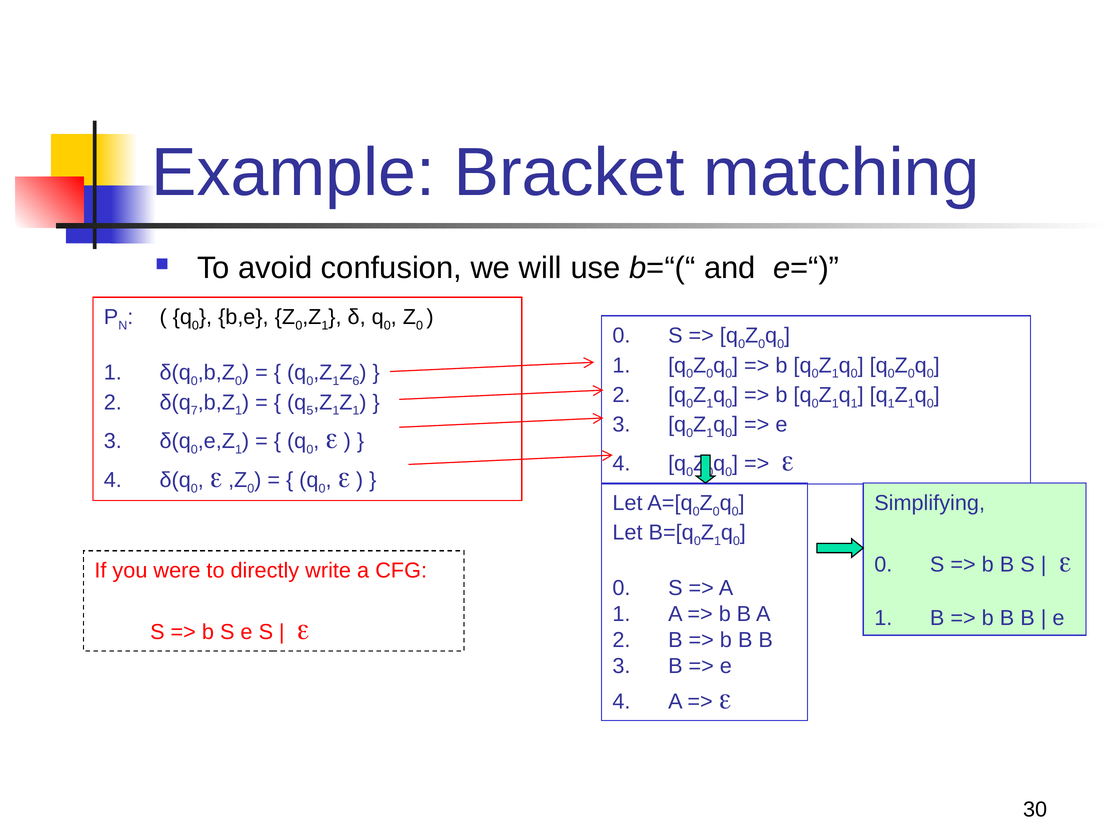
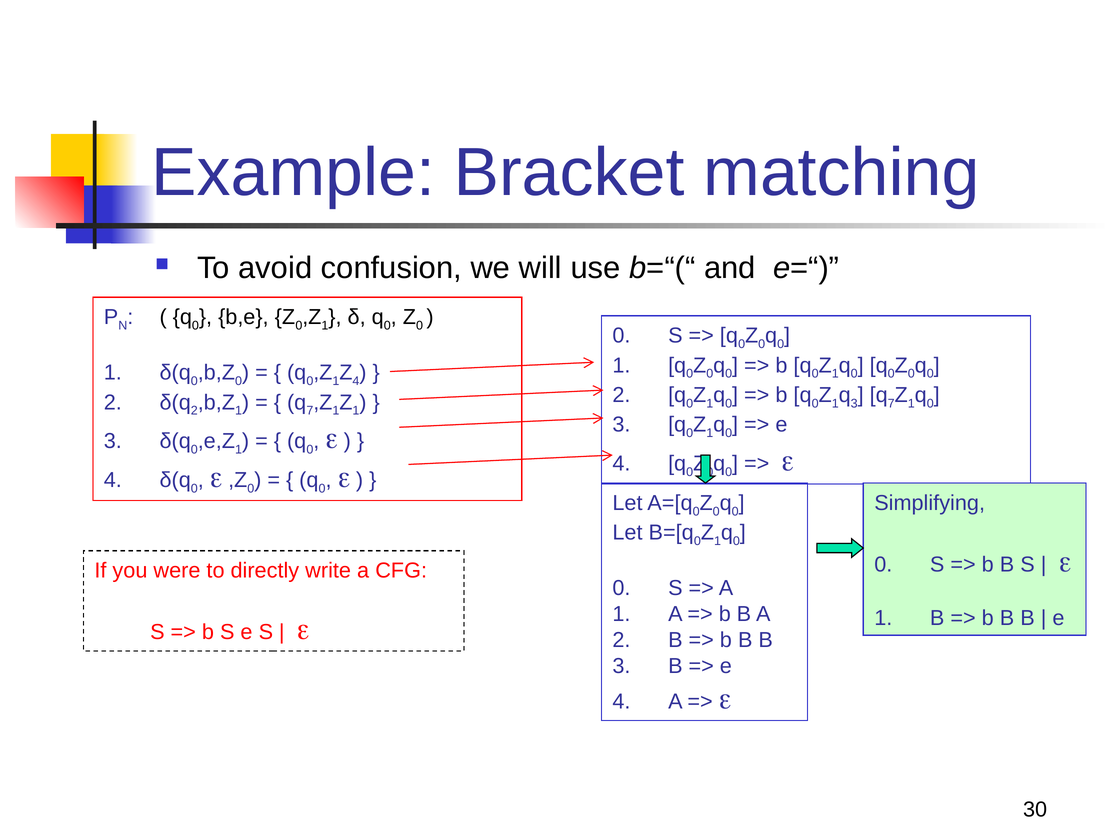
6 at (356, 381): 6 -> 4
1 at (854, 403): 1 -> 3
1 at (891, 403): 1 -> 7
7 at (194, 411): 7 -> 2
5 at (310, 411): 5 -> 7
